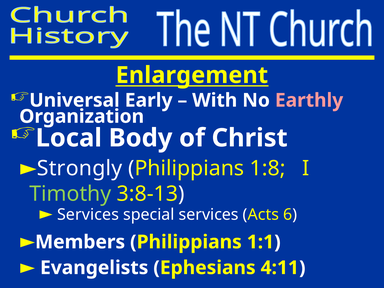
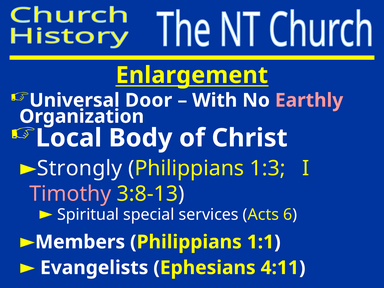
Early: Early -> Door
1:8: 1:8 -> 1:3
Timothy colour: light green -> pink
Services at (88, 215): Services -> Spiritual
